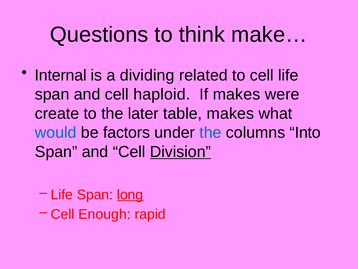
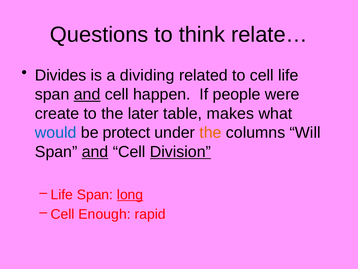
make…: make… -> relate…
Internal: Internal -> Divides
and at (87, 94) underline: none -> present
haploid: haploid -> happen
If makes: makes -> people
factors: factors -> protect
the at (210, 132) colour: blue -> orange
Into: Into -> Will
and at (95, 151) underline: none -> present
